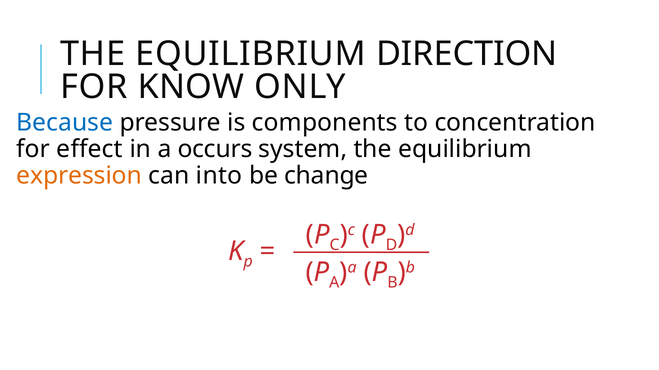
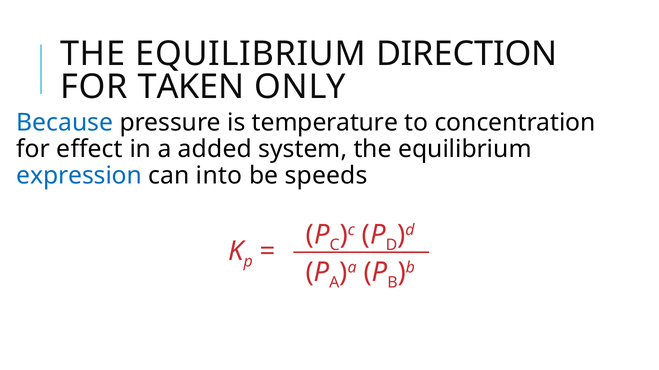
KNOW: KNOW -> TAKEN
components: components -> temperature
occurs: occurs -> added
expression colour: orange -> blue
change: change -> speeds
